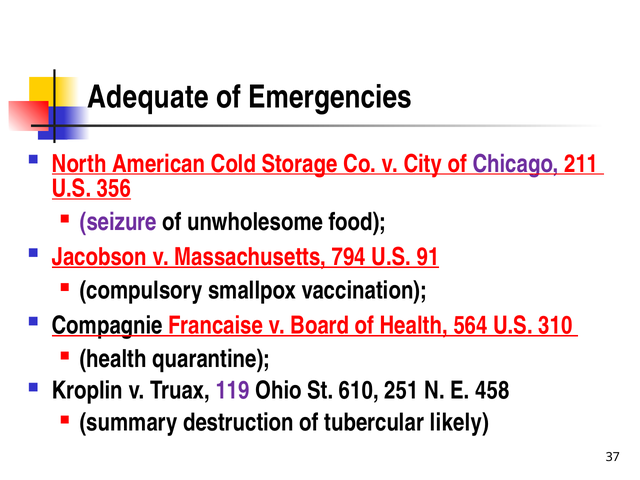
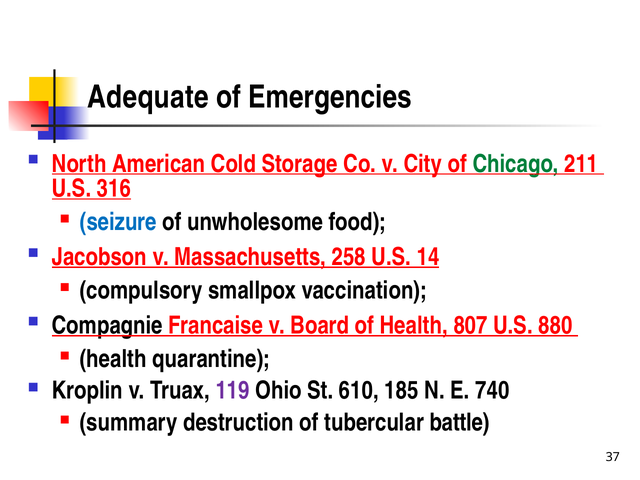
Chicago colour: purple -> green
356: 356 -> 316
seizure colour: purple -> blue
794: 794 -> 258
91: 91 -> 14
564: 564 -> 807
310: 310 -> 880
251: 251 -> 185
458: 458 -> 740
likely: likely -> battle
